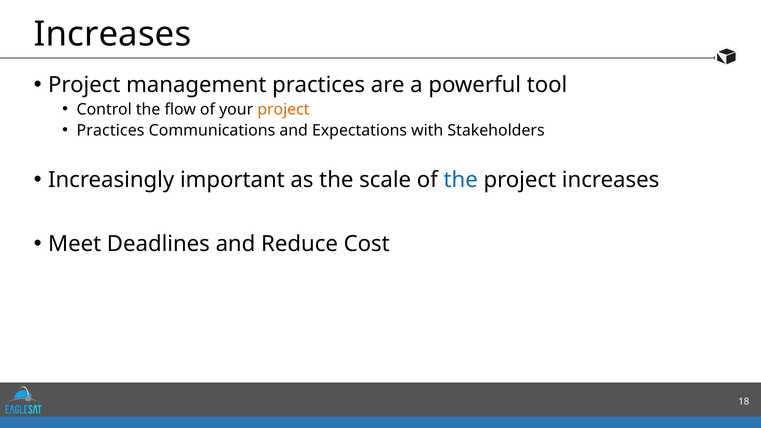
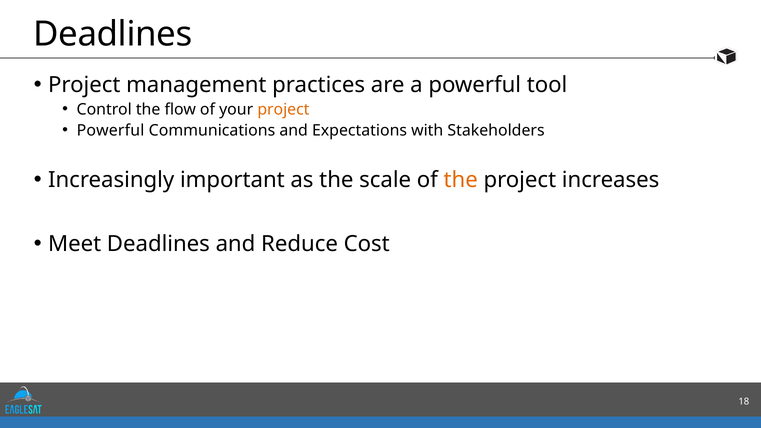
Increases at (113, 34): Increases -> Deadlines
Practices at (111, 130): Practices -> Powerful
the at (461, 180) colour: blue -> orange
